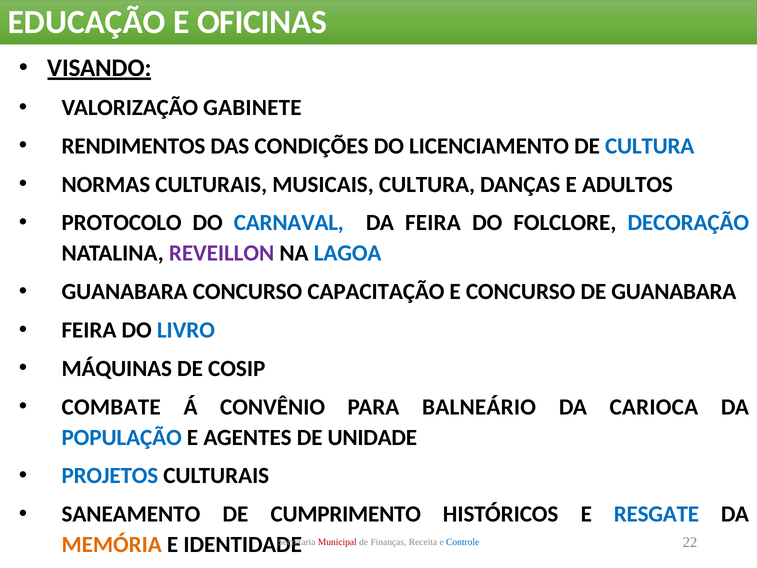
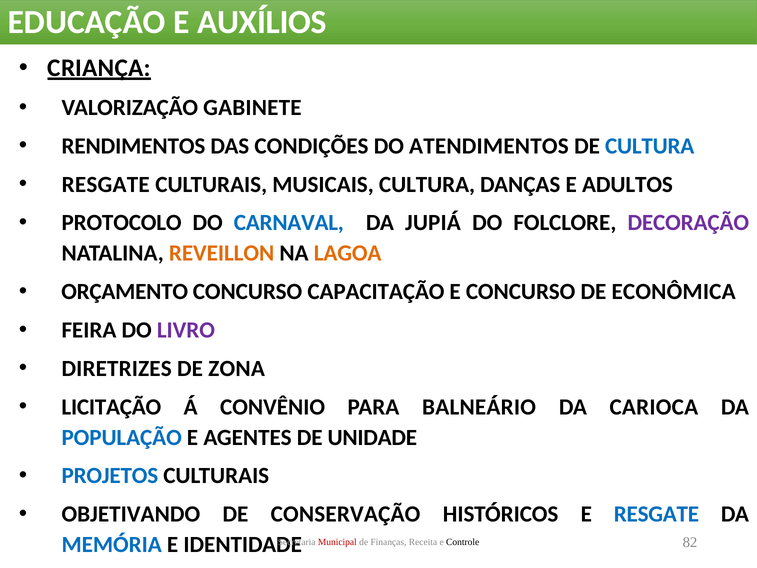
OFICINAS: OFICINAS -> AUXÍLIOS
VISANDO: VISANDO -> CRIANÇA
LICENCIAMENTO: LICENCIAMENTO -> ATENDIMENTOS
NORMAS at (106, 184): NORMAS -> RESGATE
DA FEIRA: FEIRA -> JUPIÁ
DECORAÇÃO colour: blue -> purple
REVEILLON colour: purple -> orange
LAGOA colour: blue -> orange
GUANABARA at (125, 292): GUANABARA -> ORÇAMENTO
DE GUANABARA: GUANABARA -> ECONÔMICA
LIVRO colour: blue -> purple
MÁQUINAS: MÁQUINAS -> DIRETRIZES
COSIP: COSIP -> ZONA
COMBATE: COMBATE -> LICITAÇÃO
SANEAMENTO: SANEAMENTO -> OBJETIVANDO
CUMPRIMENTO: CUMPRIMENTO -> CONSERVAÇÃO
MEMÓRIA colour: orange -> blue
22: 22 -> 82
Controle colour: blue -> black
